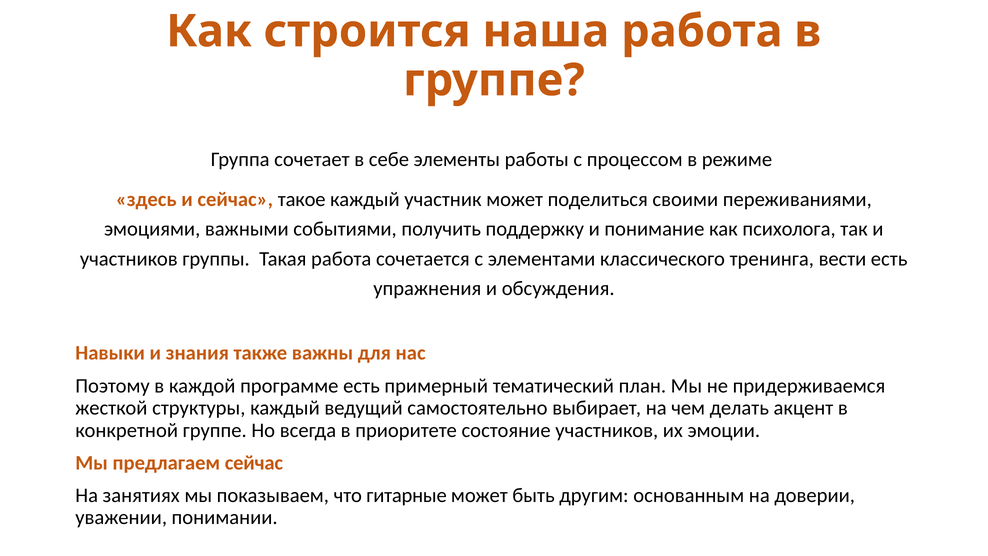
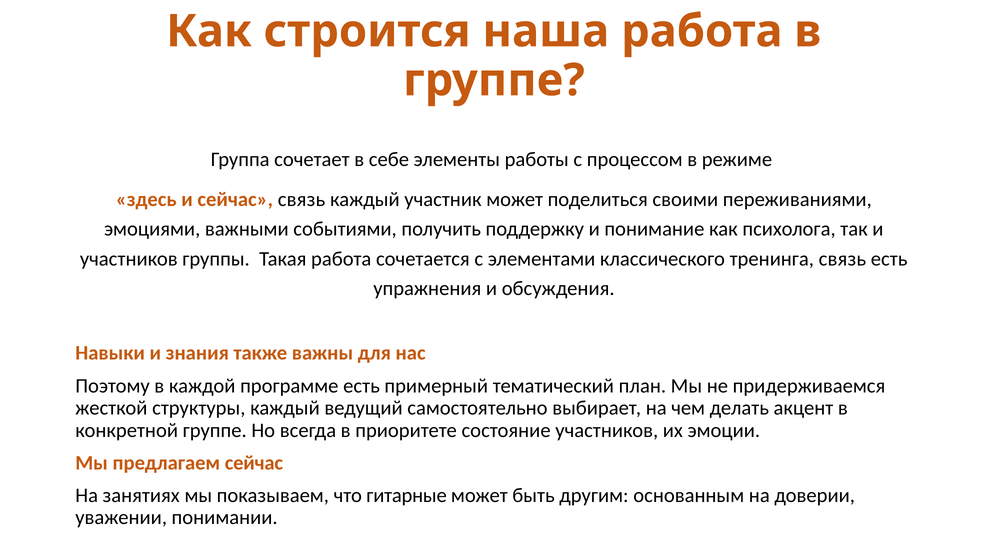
сейчас такое: такое -> связь
тренинга вести: вести -> связь
